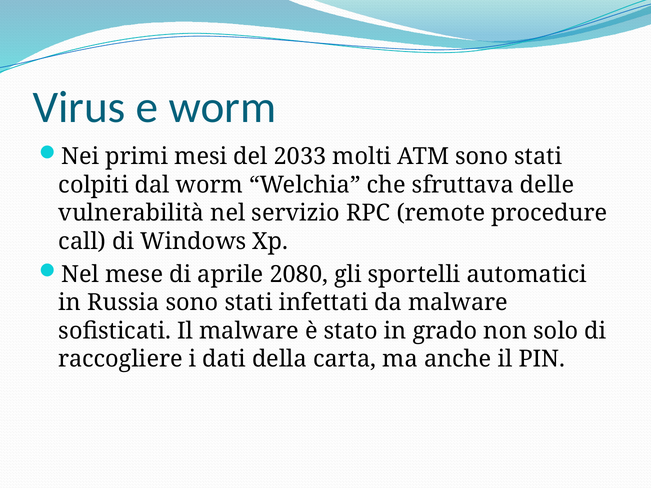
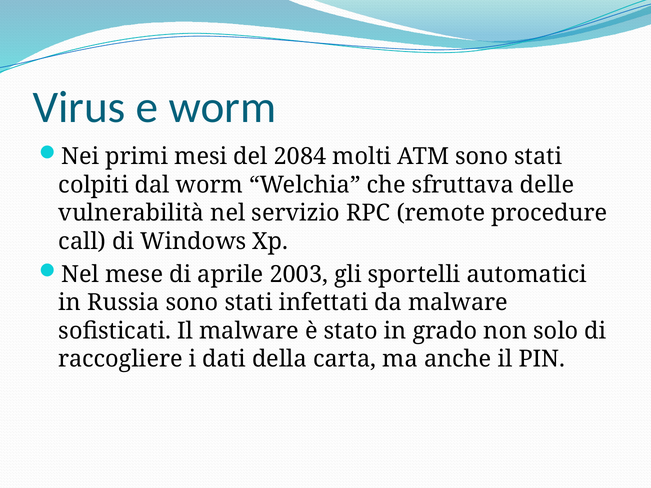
2033: 2033 -> 2084
2080: 2080 -> 2003
